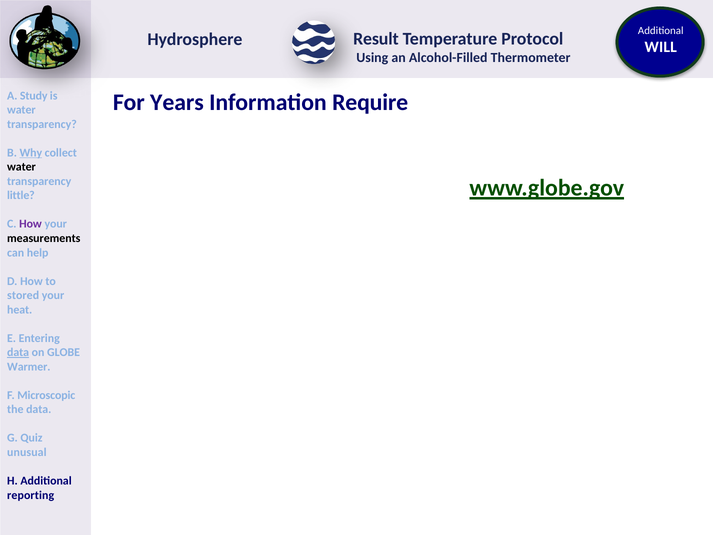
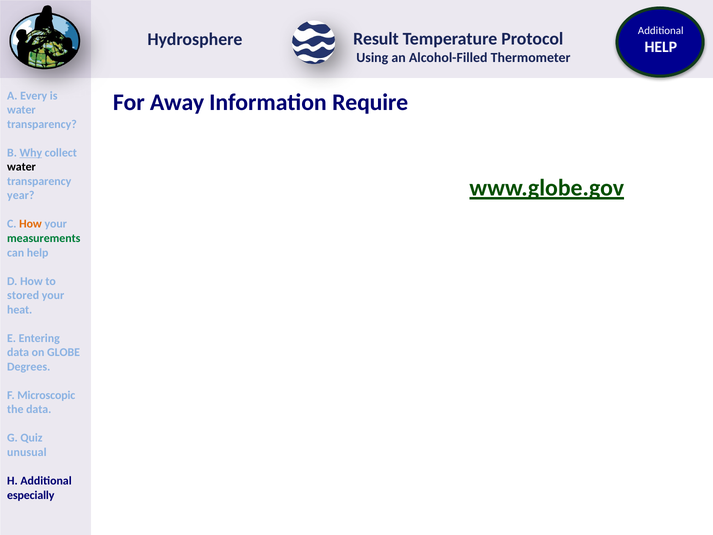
WILL at (661, 47): WILL -> HELP
Study: Study -> Every
Years: Years -> Away
little: little -> year
How at (31, 224) colour: purple -> orange
measurements colour: black -> green
data at (18, 352) underline: present -> none
Warmer: Warmer -> Degrees
reporting: reporting -> especially
